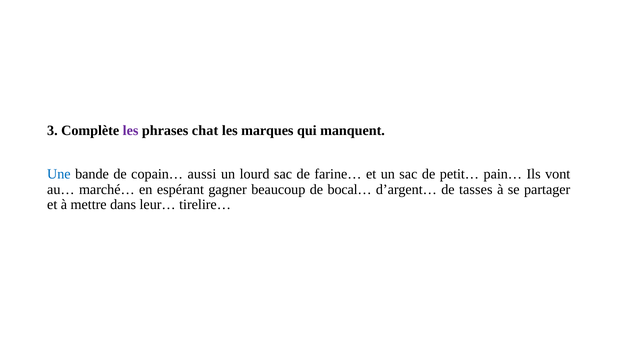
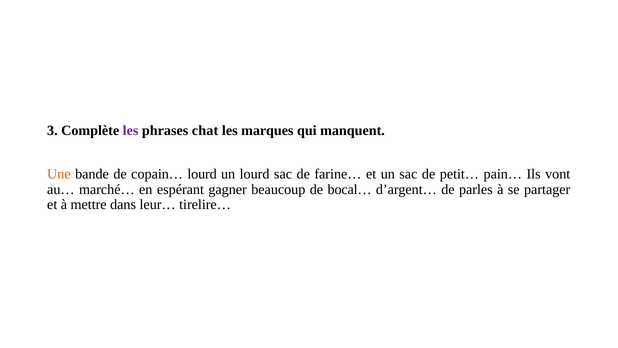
Une colour: blue -> orange
copain… aussi: aussi -> lourd
tasses: tasses -> parles
